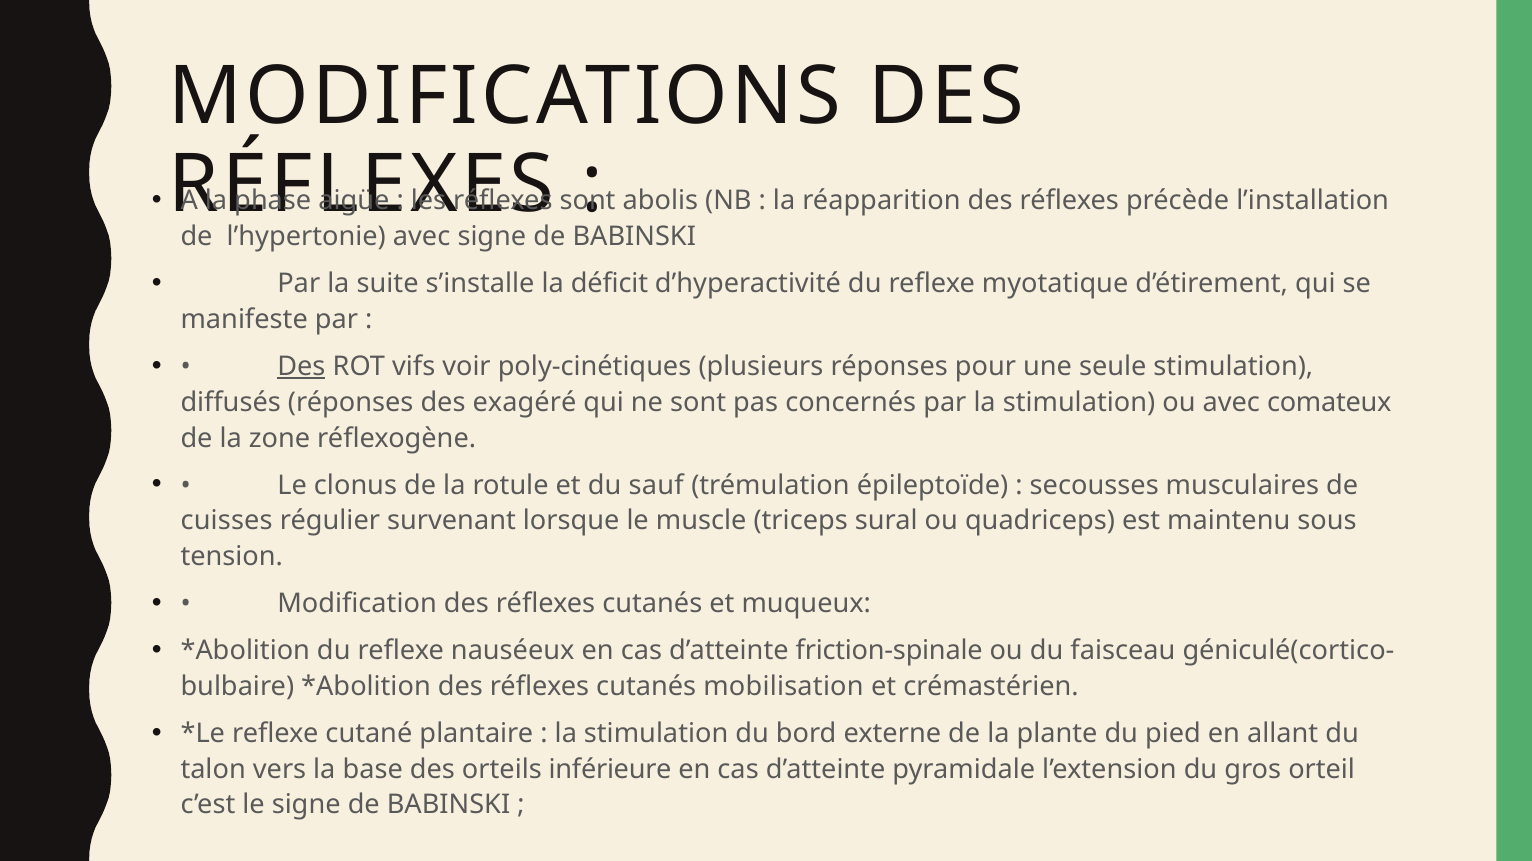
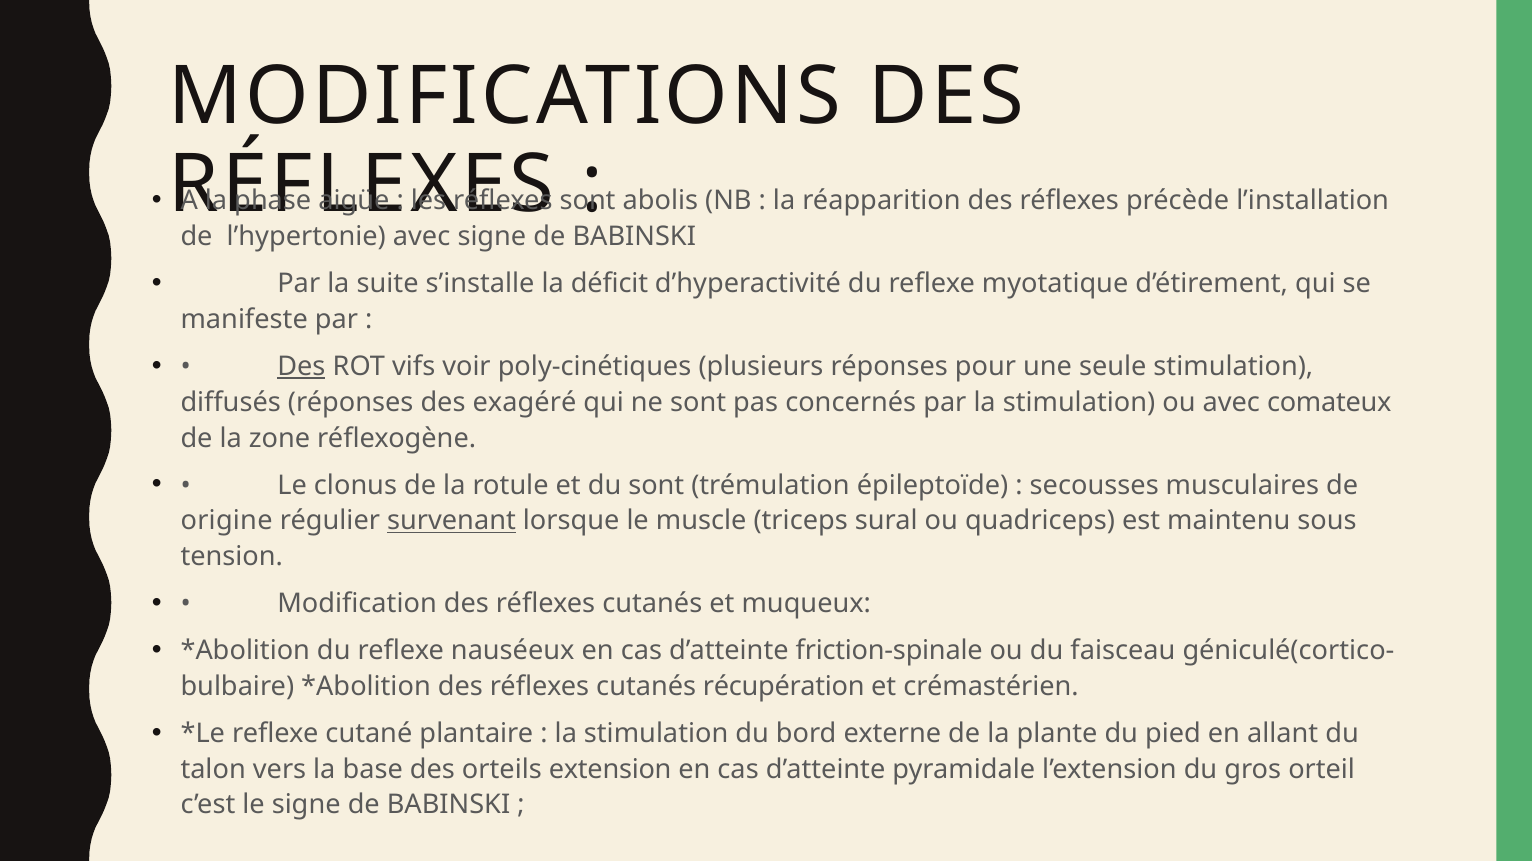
du sauf: sauf -> sont
cuisses: cuisses -> origine
survenant underline: none -> present
mobilisation: mobilisation -> récupération
inférieure: inférieure -> extension
